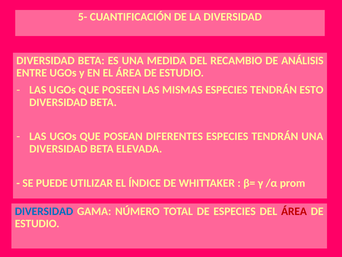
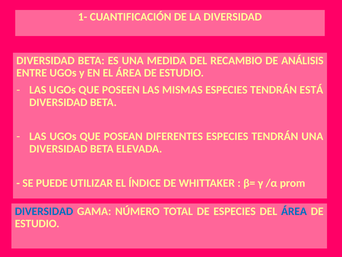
5-: 5- -> 1-
ESTO: ESTO -> ESTÁ
ÁREA at (294, 211) colour: red -> blue
